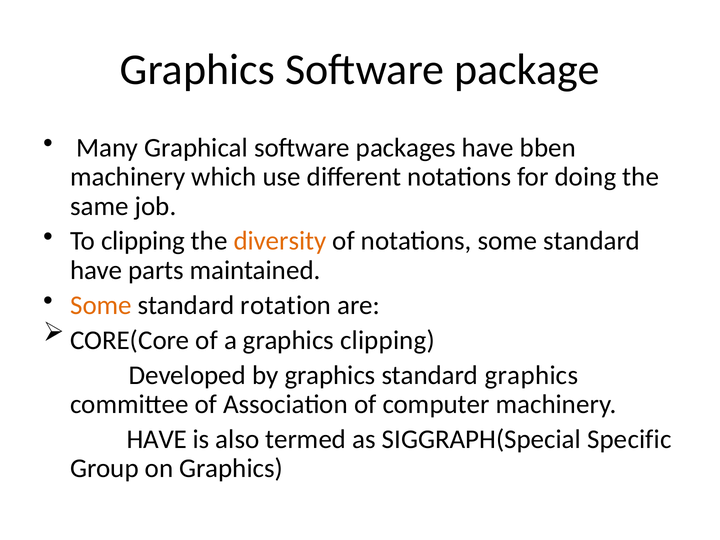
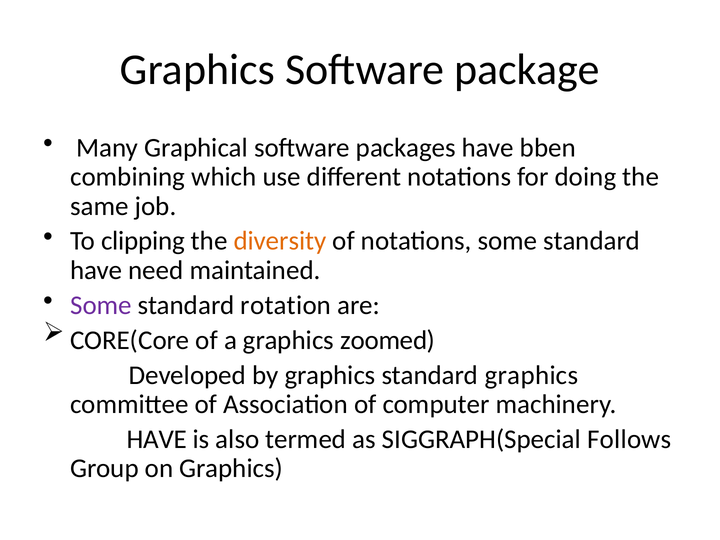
machinery at (128, 177): machinery -> combining
parts: parts -> need
Some at (101, 305) colour: orange -> purple
graphics clipping: clipping -> zoomed
Specific: Specific -> Follows
